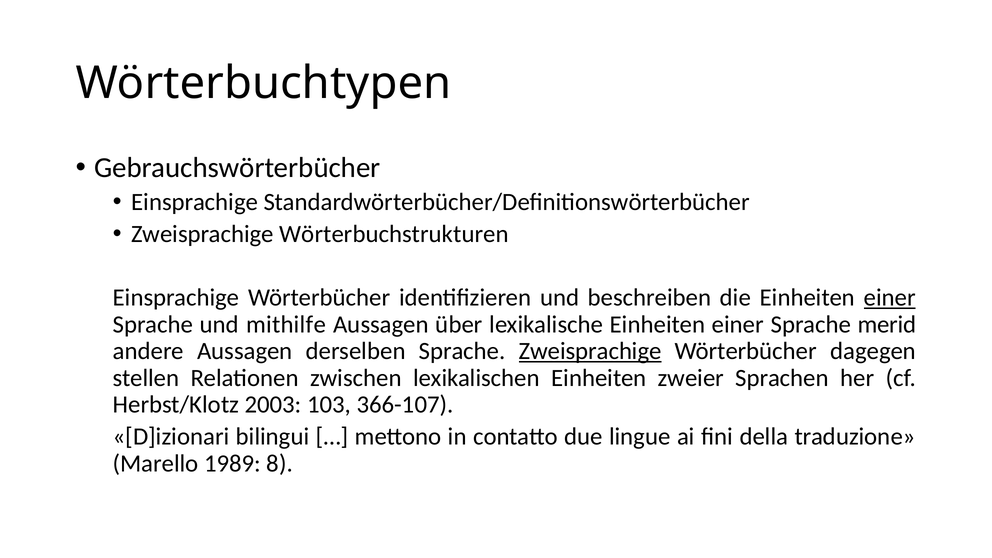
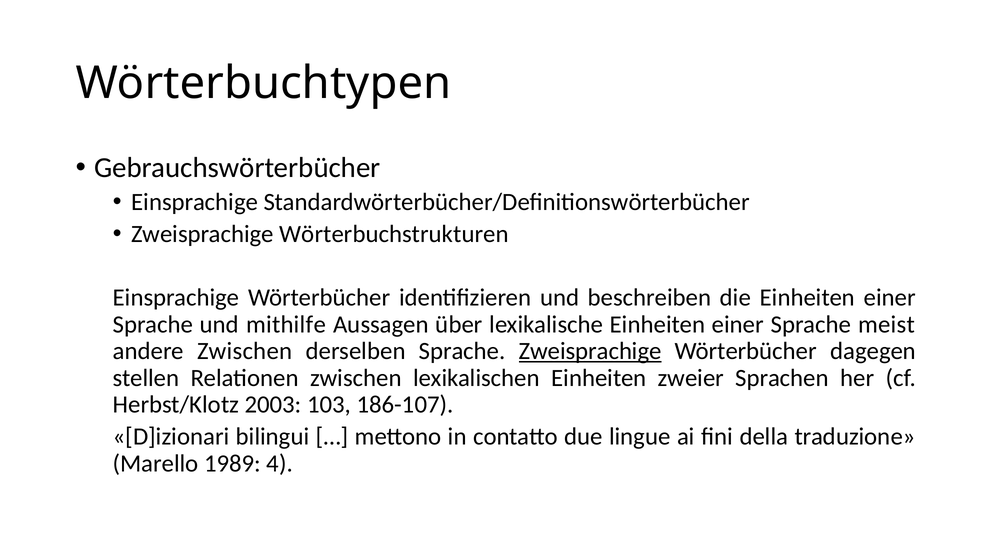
einer at (890, 298) underline: present -> none
merid: merid -> meist
andere Aussagen: Aussagen -> Zwischen
366-107: 366-107 -> 186-107
8: 8 -> 4
